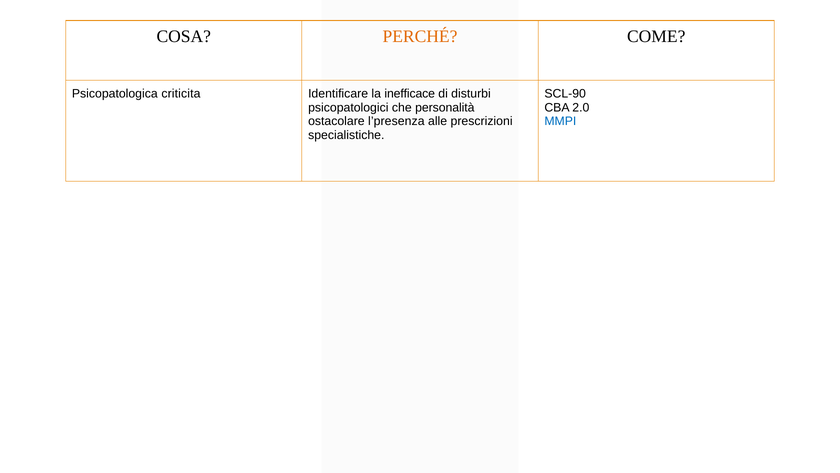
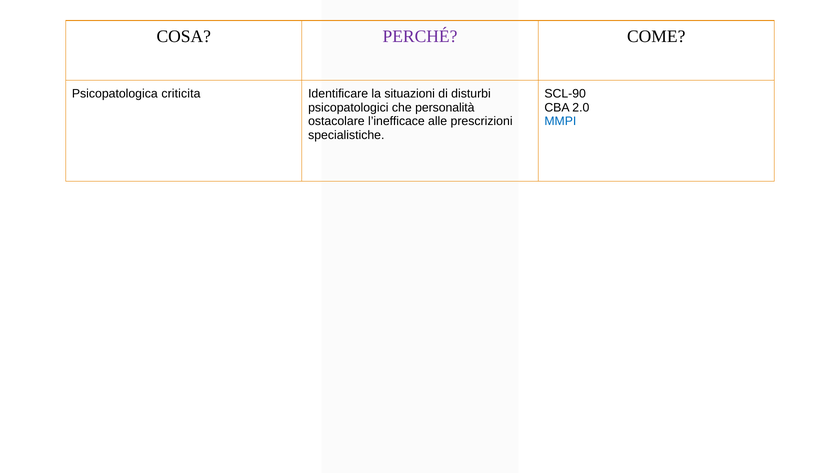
PERCHÉ colour: orange -> purple
inefficace: inefficace -> situazioni
l’presenza: l’presenza -> l’inefficace
